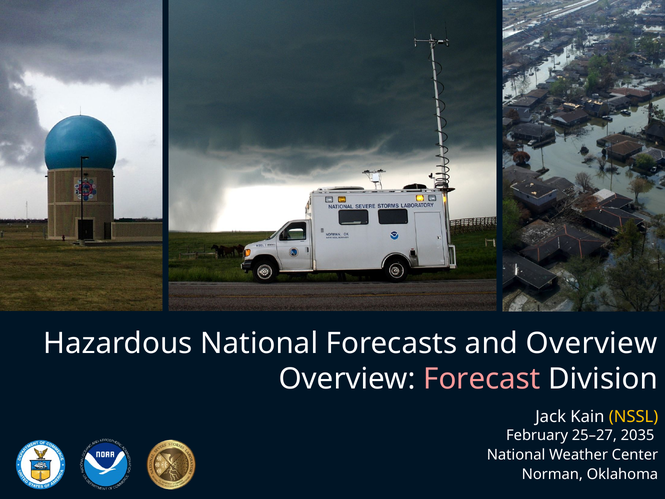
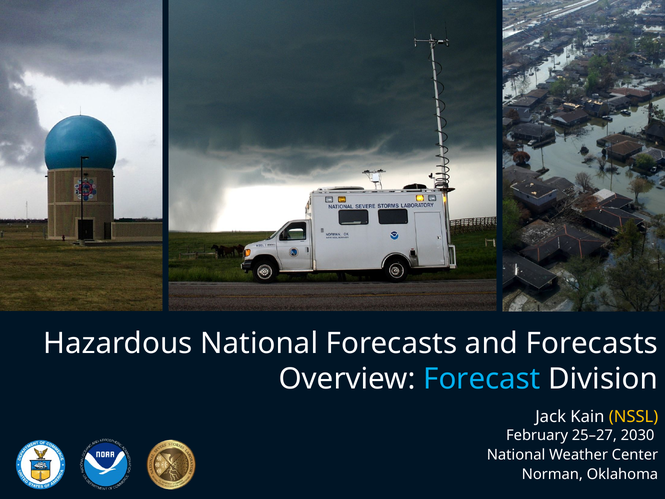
and Overview: Overview -> Forecasts
Forecast colour: pink -> light blue
2035: 2035 -> 2030
